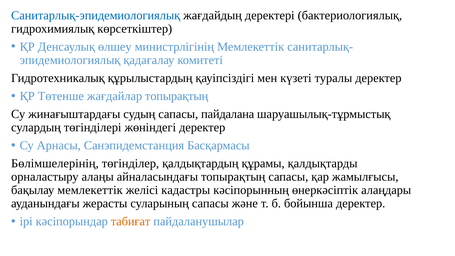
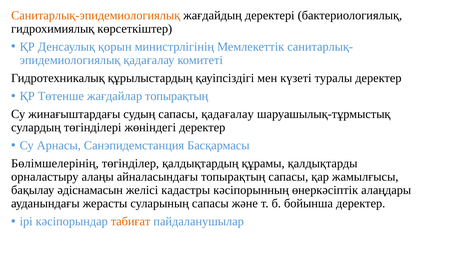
Санитарлық-эпидемиологиялық colour: blue -> orange
өлшеу: өлшеу -> қорын
сапасы пайдалана: пайдалана -> қадағалау
бақылау мемлекеттік: мемлекеттік -> әдіснамасын
